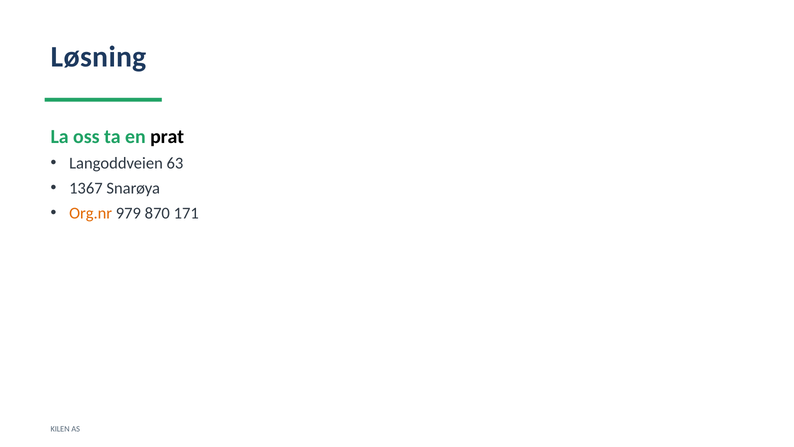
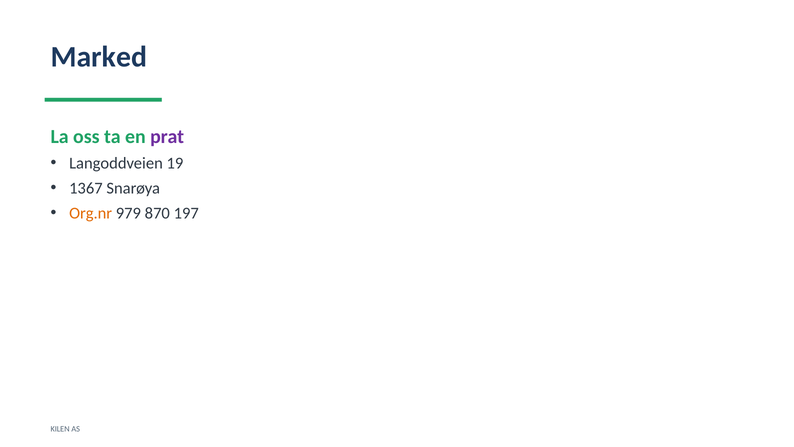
Løsning: Løsning -> Marked
prat colour: black -> purple
63: 63 -> 19
171: 171 -> 197
